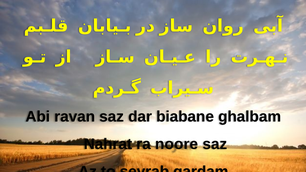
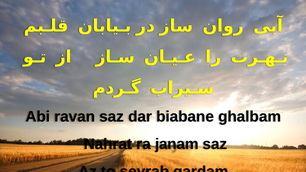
noore: noore -> janam
